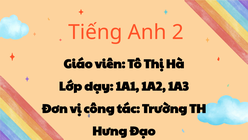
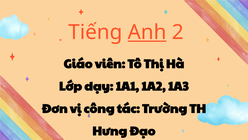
Anh underline: none -> present
